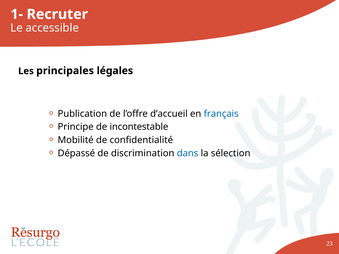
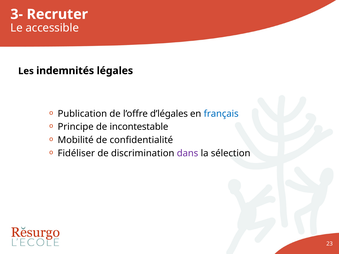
1-: 1- -> 3-
principales: principales -> indemnités
d’accueil: d’accueil -> d’légales
Dépassé: Dépassé -> Fidéliser
dans colour: blue -> purple
